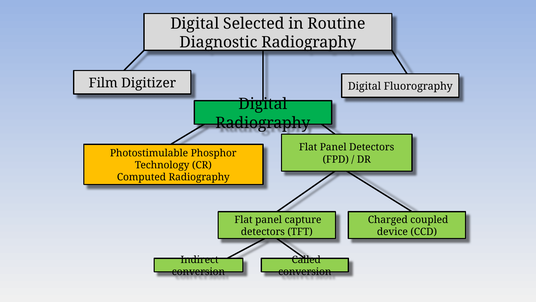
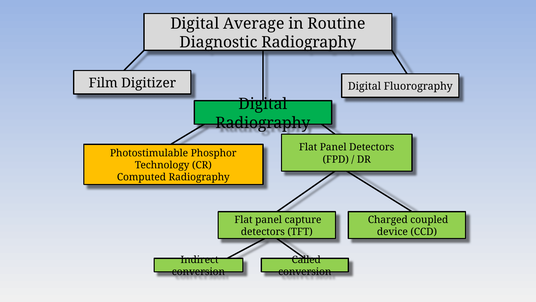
Selected: Selected -> Average
